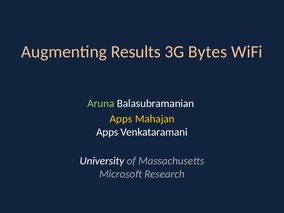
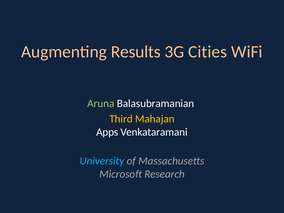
Bytes: Bytes -> Cities
Apps at (121, 119): Apps -> Third
University colour: white -> light blue
